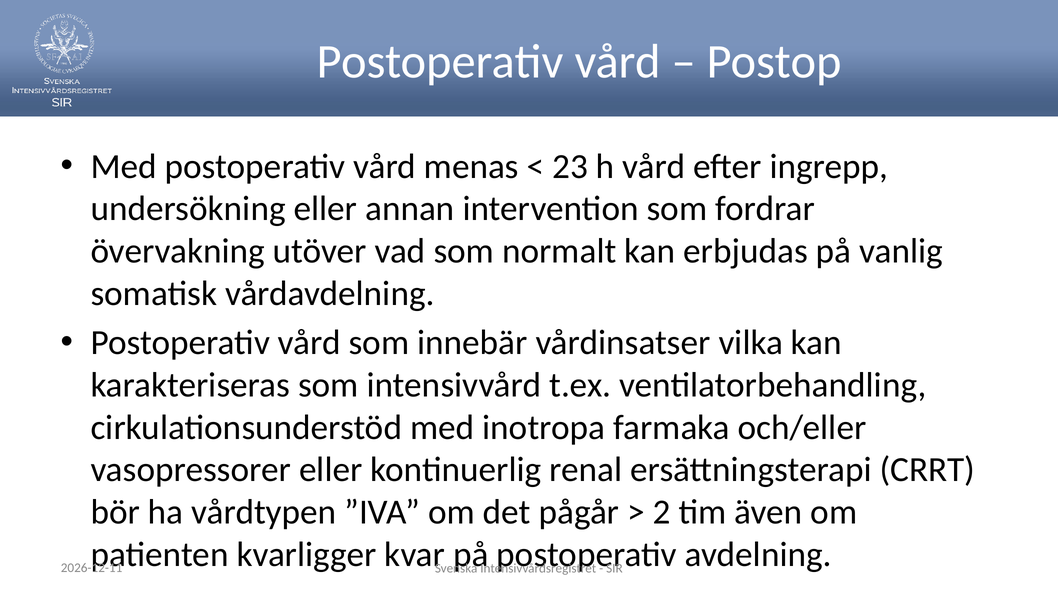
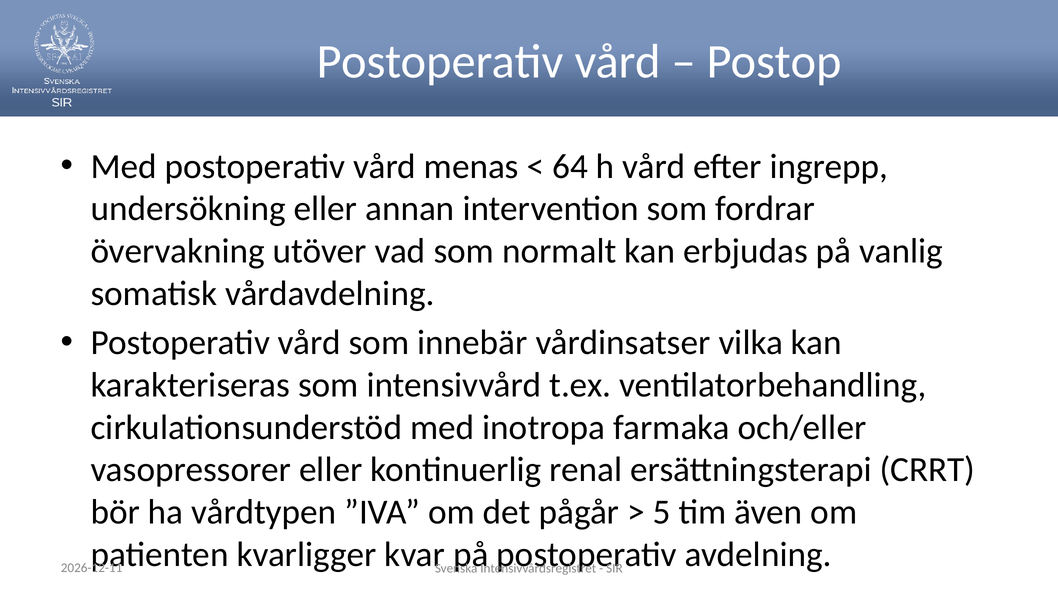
23: 23 -> 64
2: 2 -> 5
